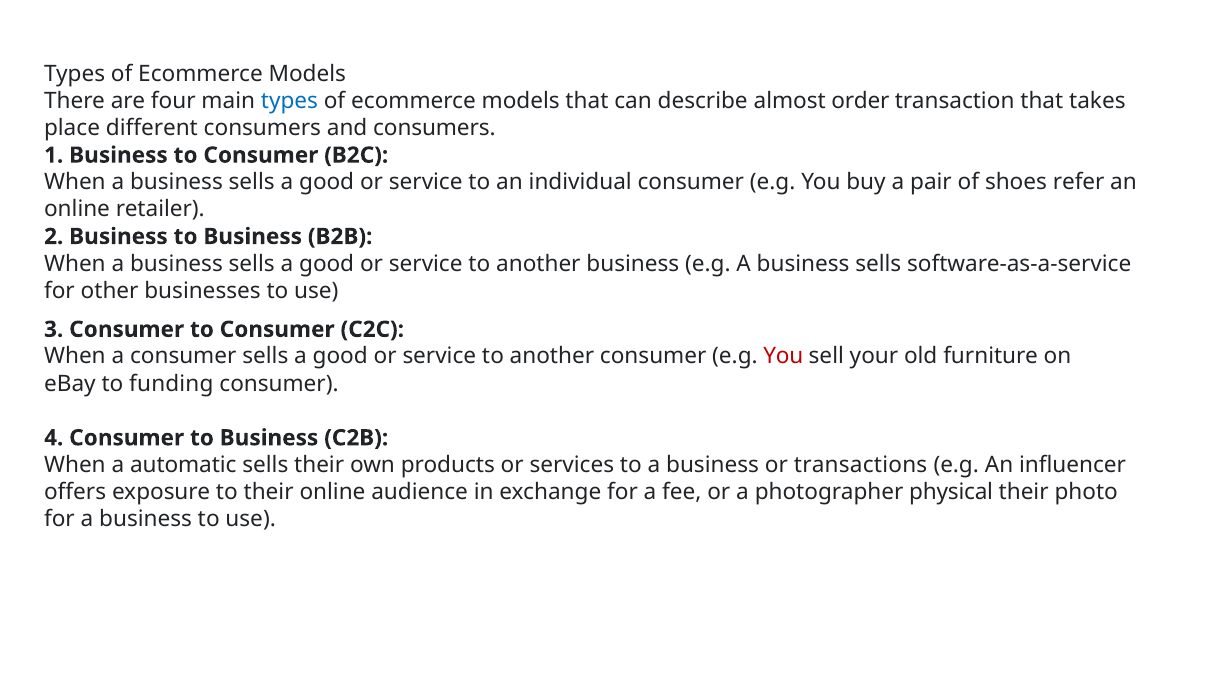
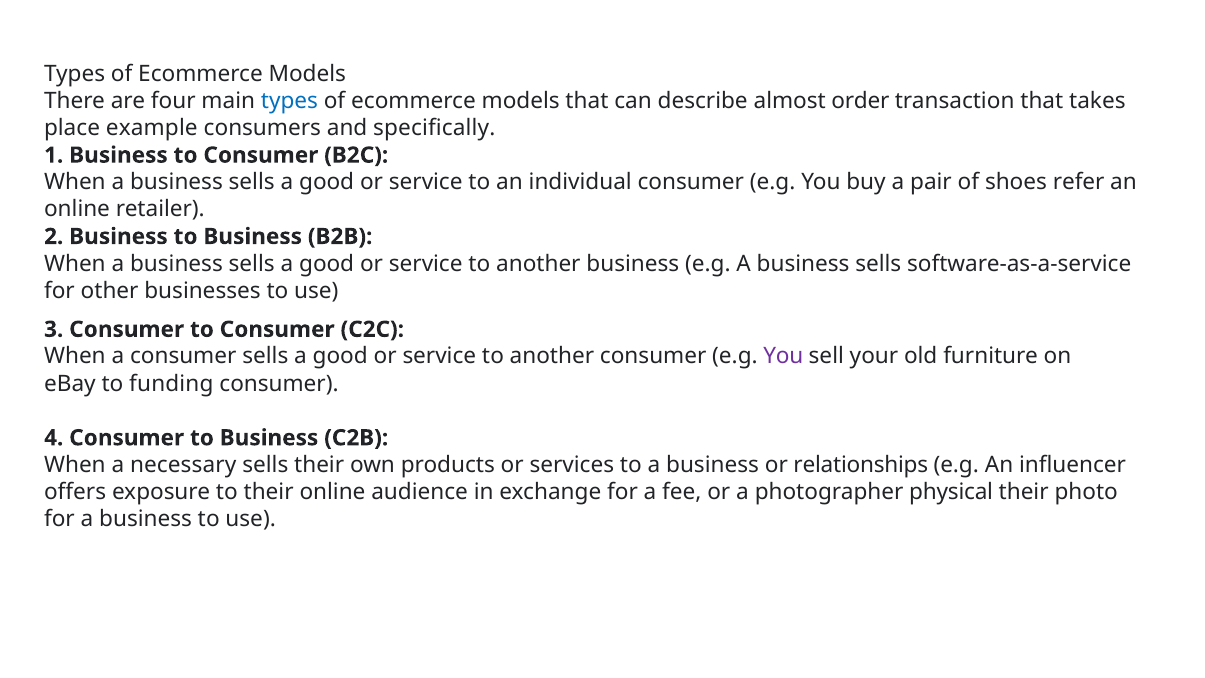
different: different -> example
and consumers: consumers -> specifically
You at (783, 356) colour: red -> purple
automatic: automatic -> necessary
transactions: transactions -> relationships
